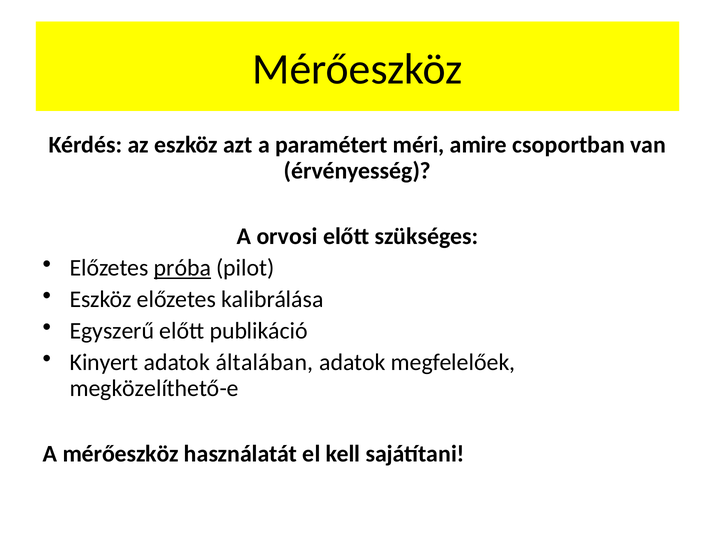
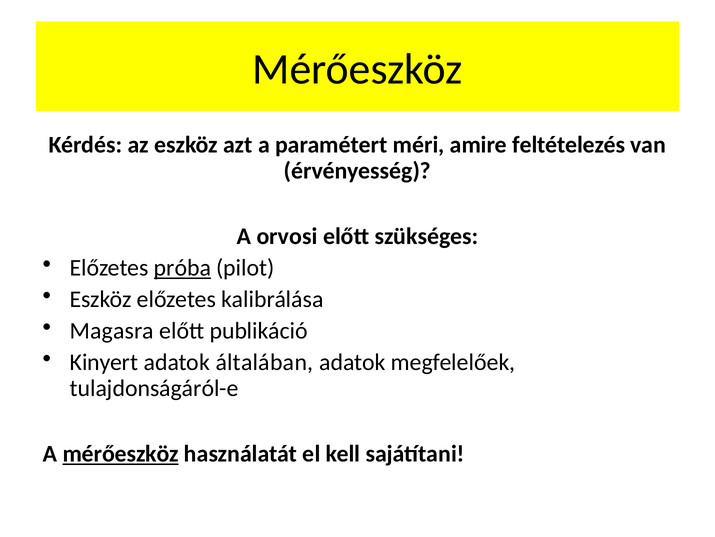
csoportban: csoportban -> feltételezés
Egyszerű: Egyszerű -> Magasra
megközelíthető-e: megközelíthető-e -> tulajdonságáról-e
mérőeszköz at (121, 453) underline: none -> present
